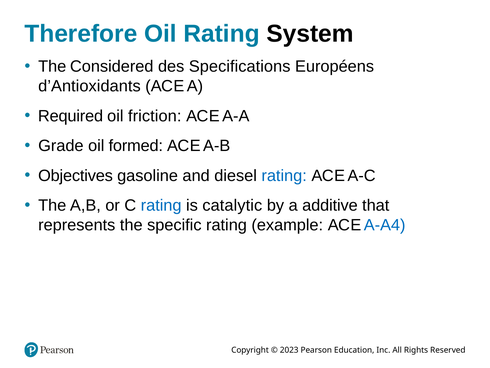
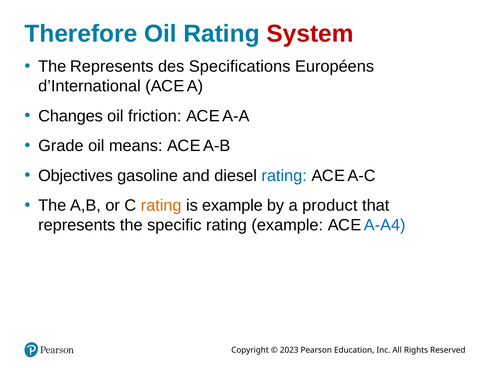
System colour: black -> red
The Considered: Considered -> Represents
d’Antioxidants: d’Antioxidants -> d’International
Required: Required -> Changes
formed: formed -> means
rating at (161, 205) colour: blue -> orange
is catalytic: catalytic -> example
additive: additive -> product
